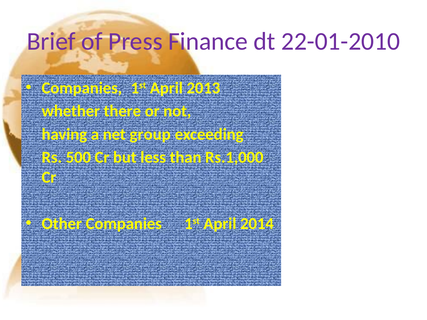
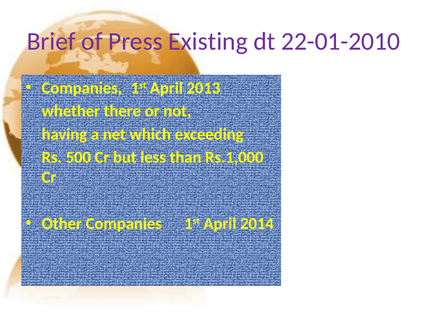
Finance: Finance -> Existing
group: group -> which
